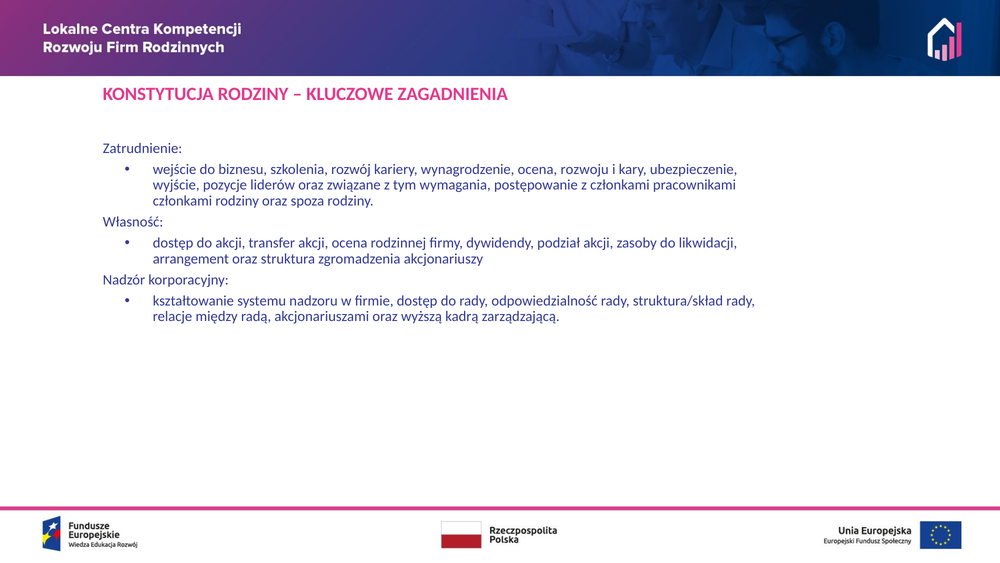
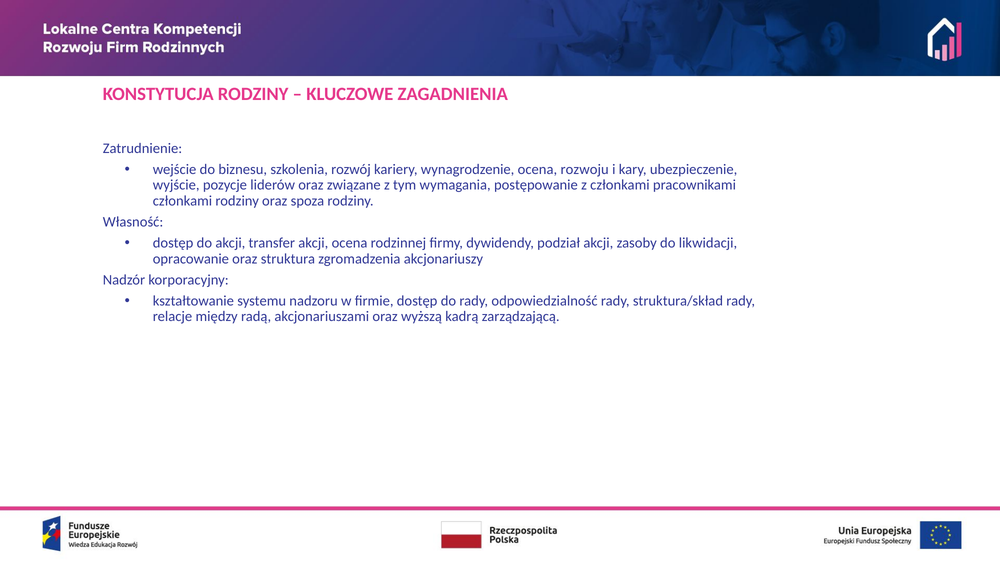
arrangement: arrangement -> opracowanie
